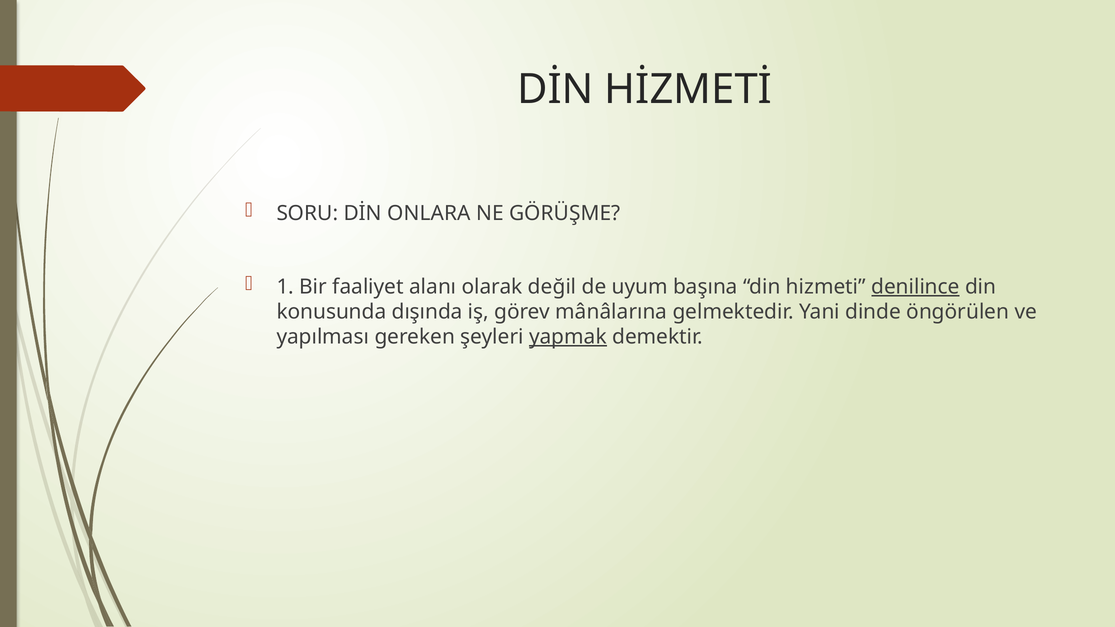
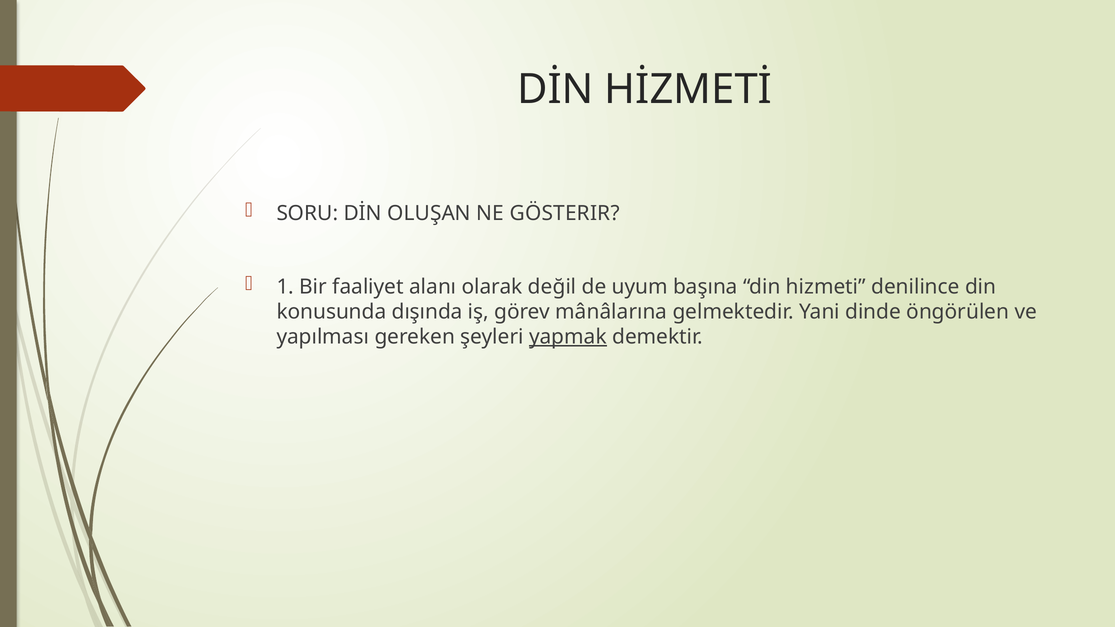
ONLARA: ONLARA -> OLUŞAN
GÖRÜŞME: GÖRÜŞME -> GÖSTERIR
denilince underline: present -> none
